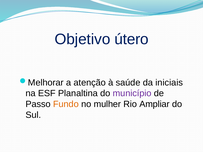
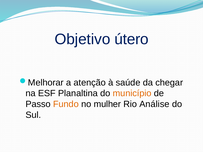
iniciais: iniciais -> chegar
município colour: purple -> orange
Ampliar: Ampliar -> Análise
